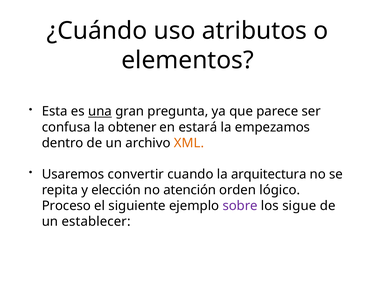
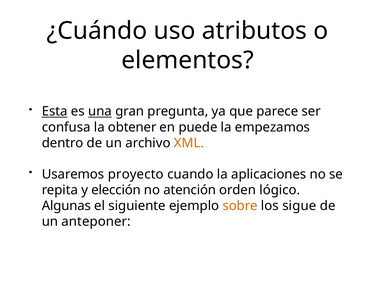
Esta underline: none -> present
estará: estará -> puede
convertir: convertir -> proyecto
arquitectura: arquitectura -> aplicaciones
Proceso: Proceso -> Algunas
sobre colour: purple -> orange
establecer: establecer -> anteponer
